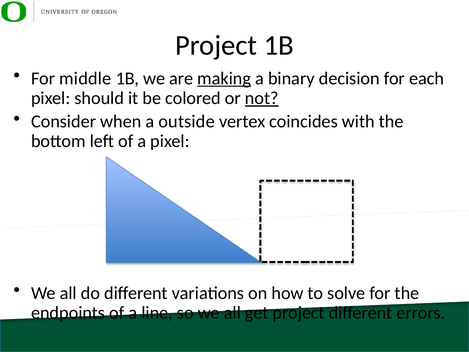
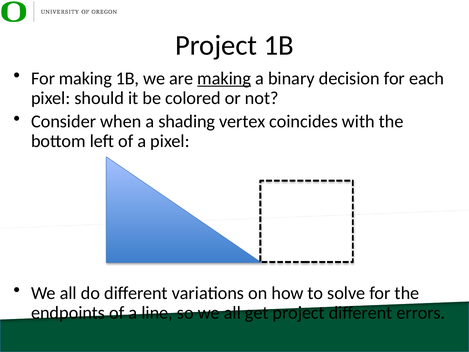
For middle: middle -> making
not underline: present -> none
outside: outside -> shading
